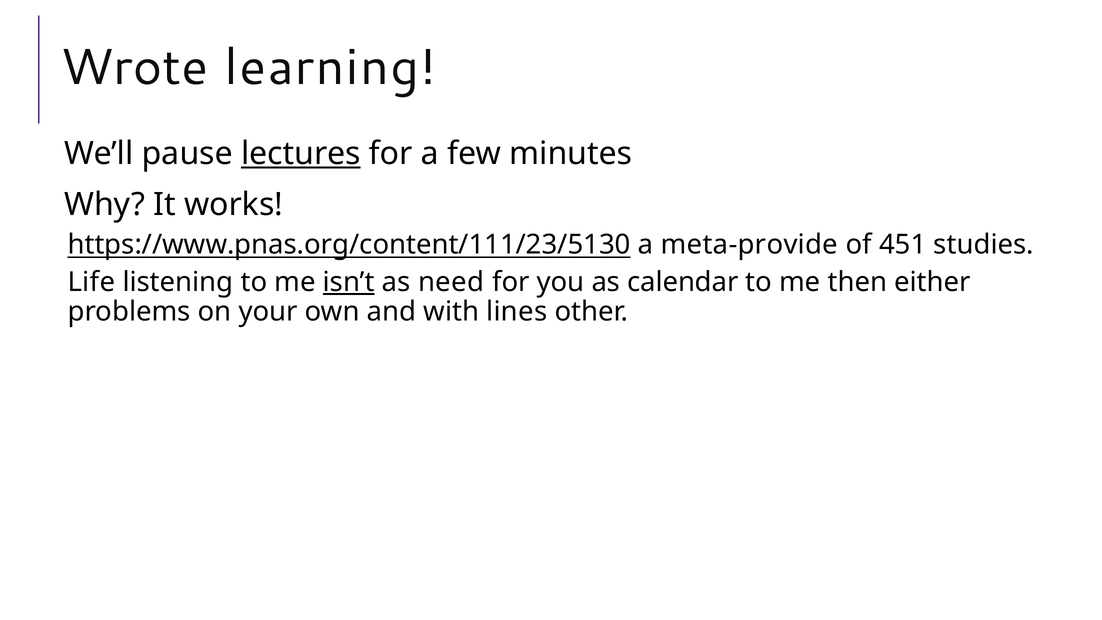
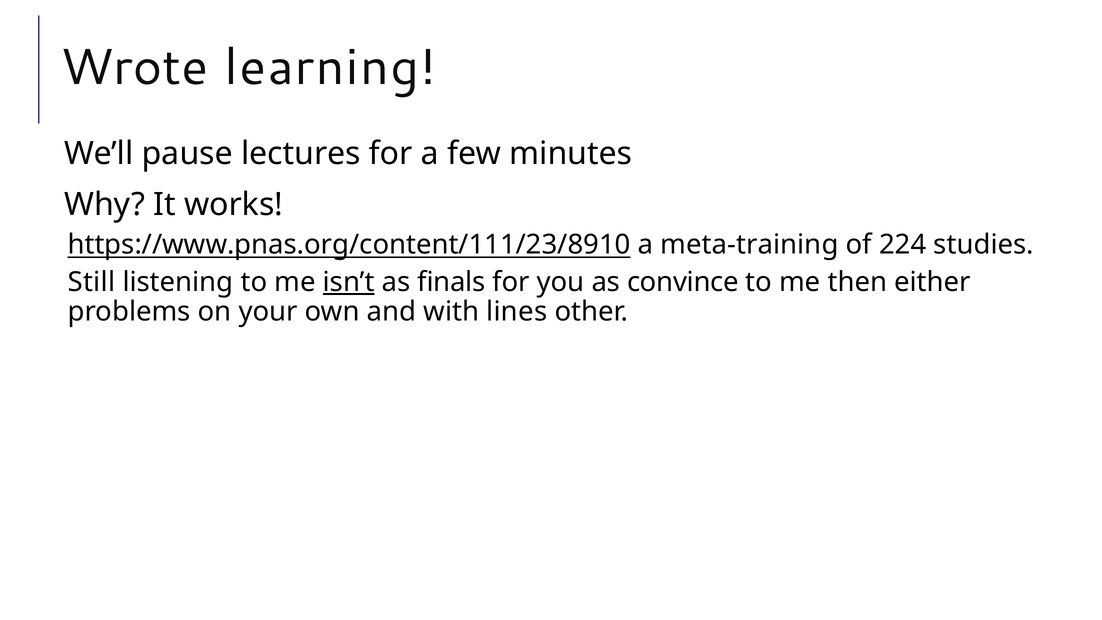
lectures underline: present -> none
https://www.pnas.org/content/111/23/5130: https://www.pnas.org/content/111/23/5130 -> https://www.pnas.org/content/111/23/8910
meta-provide: meta-provide -> meta-training
451: 451 -> 224
Life: Life -> Still
need: need -> finals
calendar: calendar -> convince
